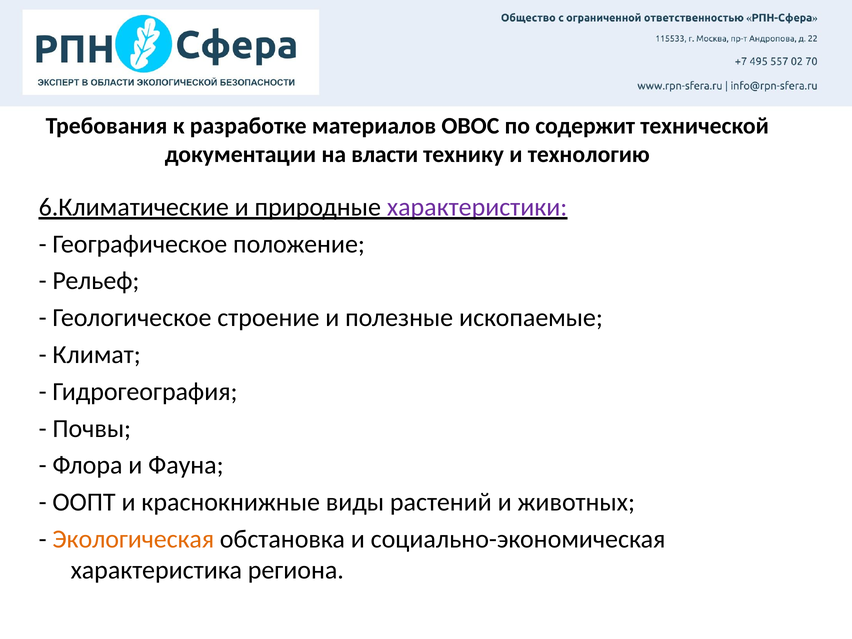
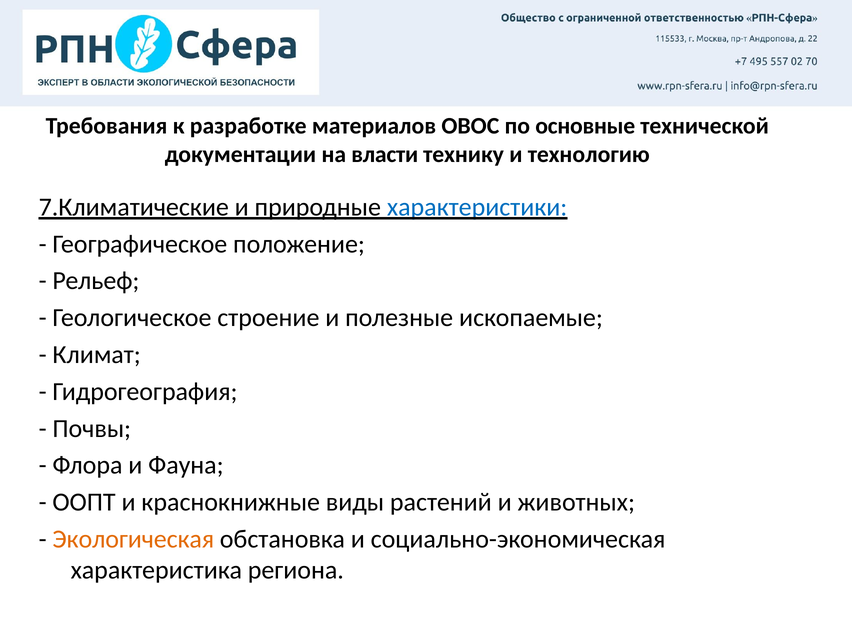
содержит: содержит -> основные
6.Климатические: 6.Климатические -> 7.Климатические
характеристики colour: purple -> blue
